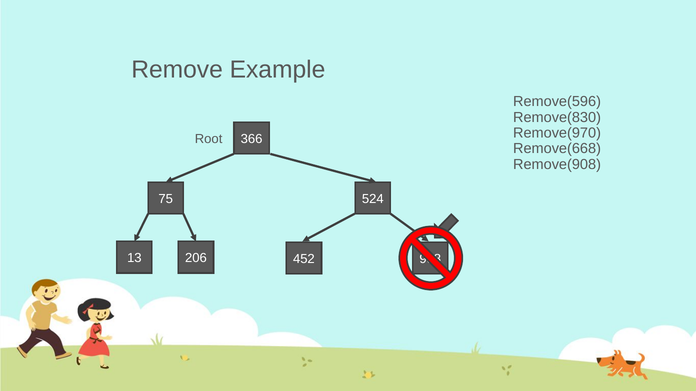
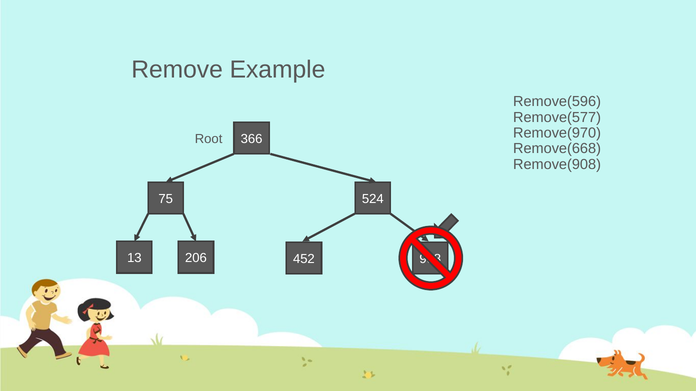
Remove(830: Remove(830 -> Remove(577
